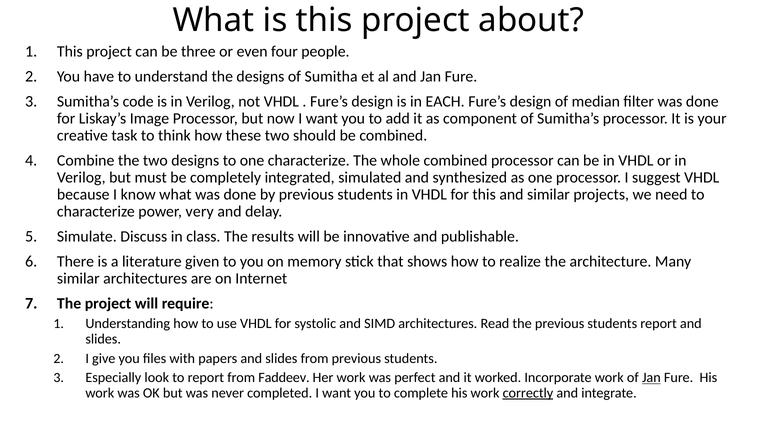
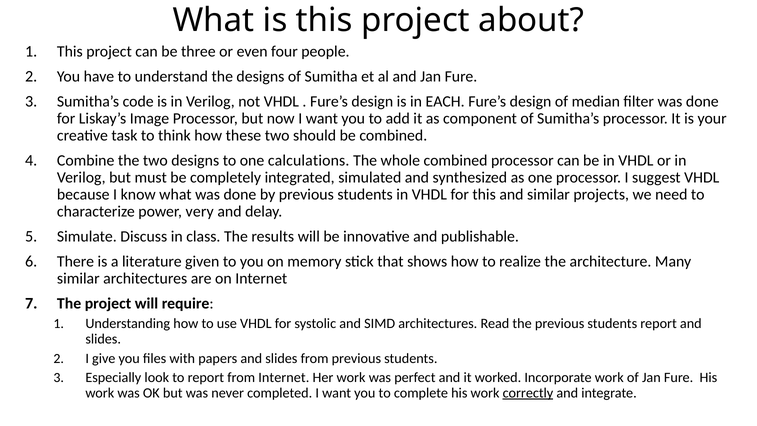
one characterize: characterize -> calculations
from Faddeev: Faddeev -> Internet
Jan at (651, 377) underline: present -> none
